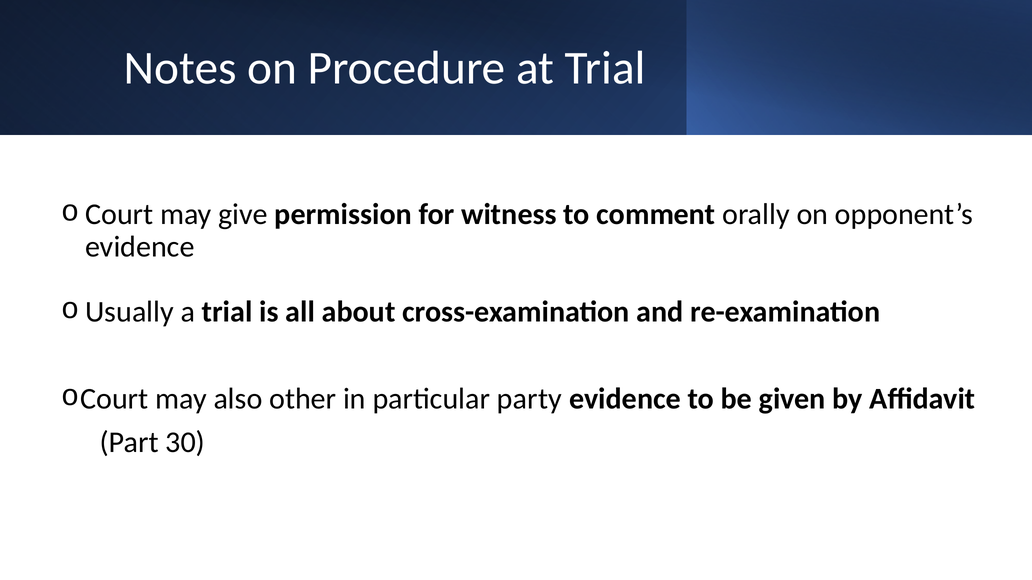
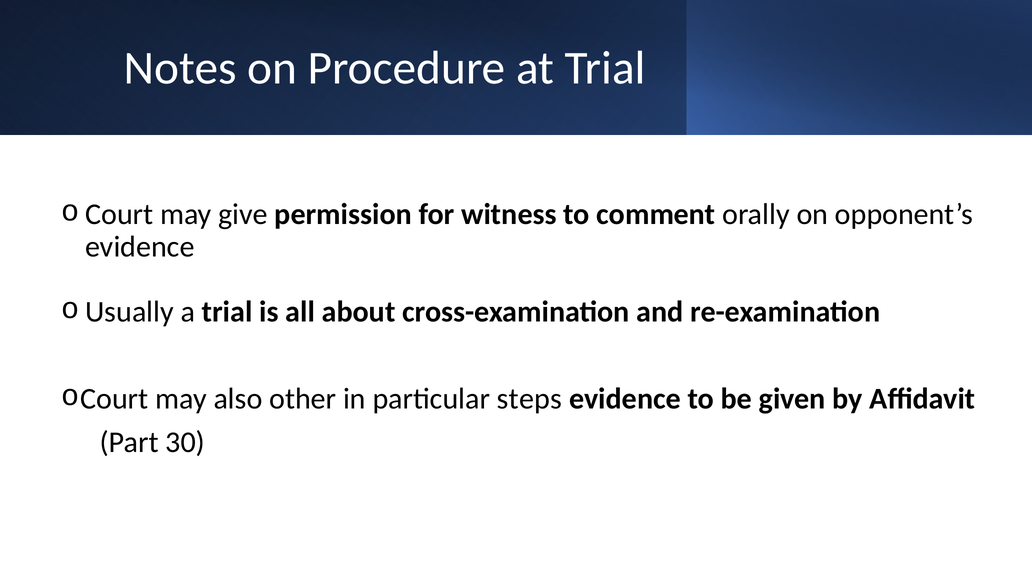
party: party -> steps
